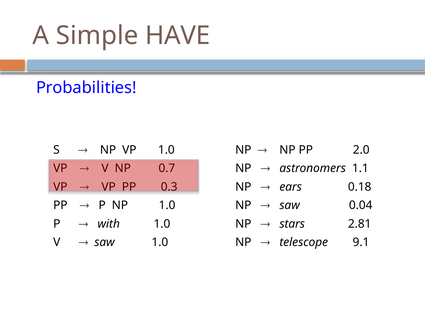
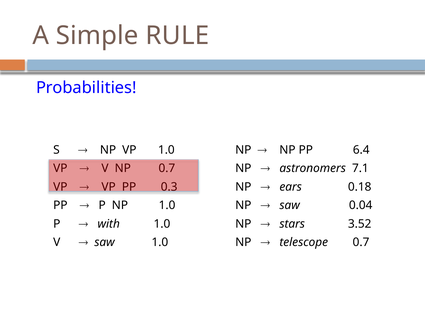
HAVE: HAVE -> RULE
2.0: 2.0 -> 6.4
1.1: 1.1 -> 7.1
2.81: 2.81 -> 3.52
telescope 9.1: 9.1 -> 0.7
